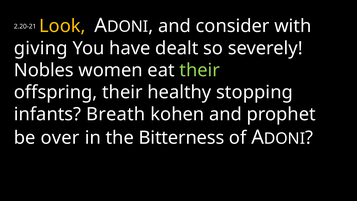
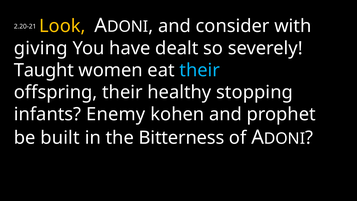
Nobles: Nobles -> Taught
their at (200, 70) colour: light green -> light blue
Breath: Breath -> Enemy
over: over -> built
